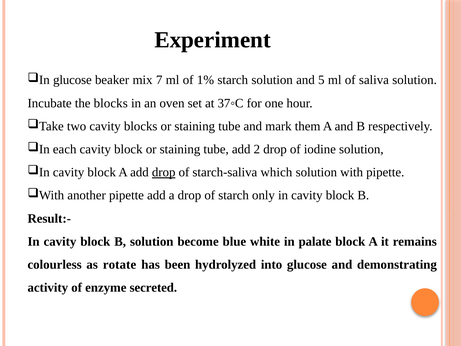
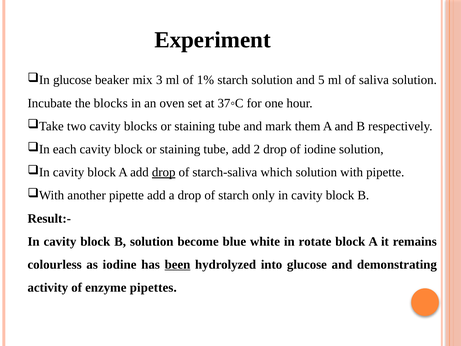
7: 7 -> 3
palate: palate -> rotate
as rotate: rotate -> iodine
been underline: none -> present
secreted: secreted -> pipettes
